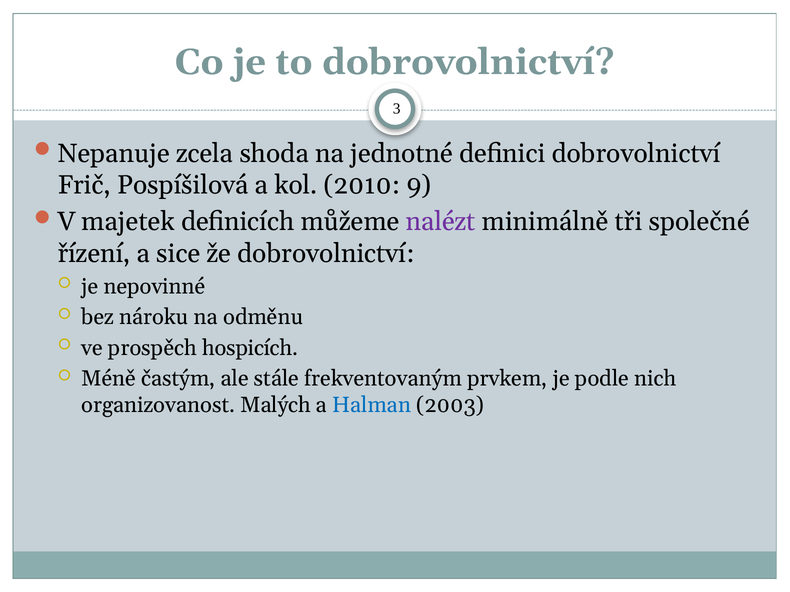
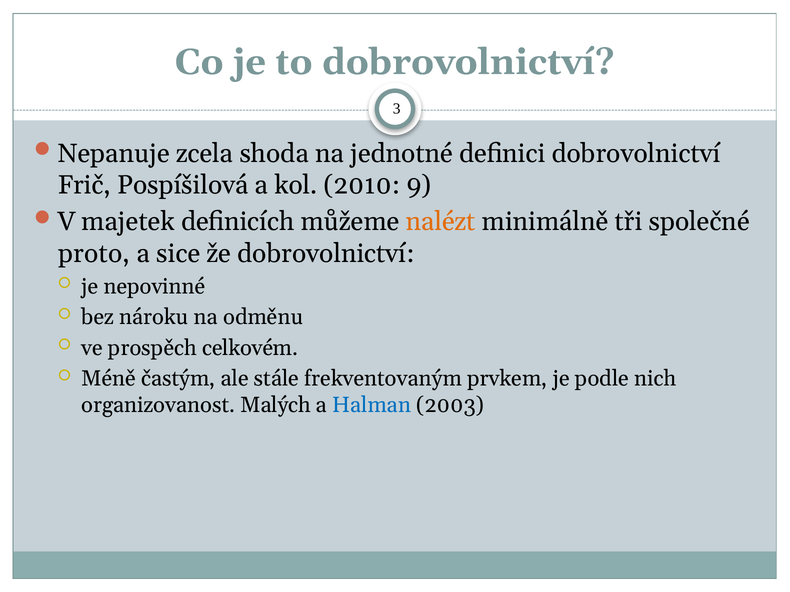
nalézt colour: purple -> orange
řízení: řízení -> proto
hospicích: hospicích -> celkovém
